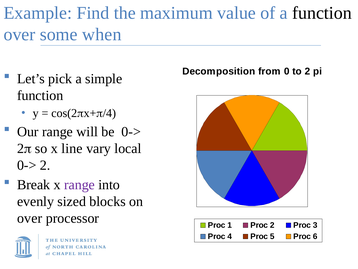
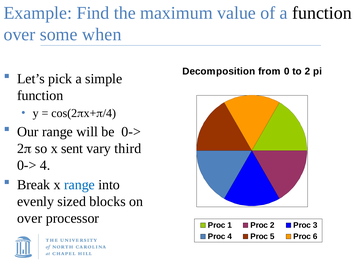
line: line -> sent
local: local -> third
2 at (45, 165): 2 -> 4
range at (79, 184) colour: purple -> blue
